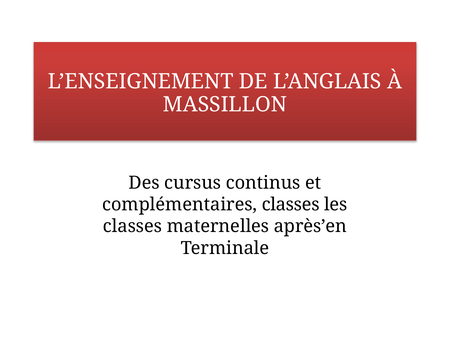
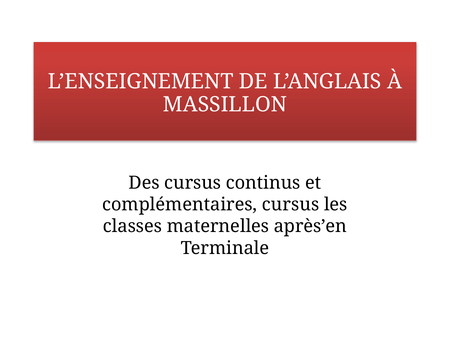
complémentaires classes: classes -> cursus
